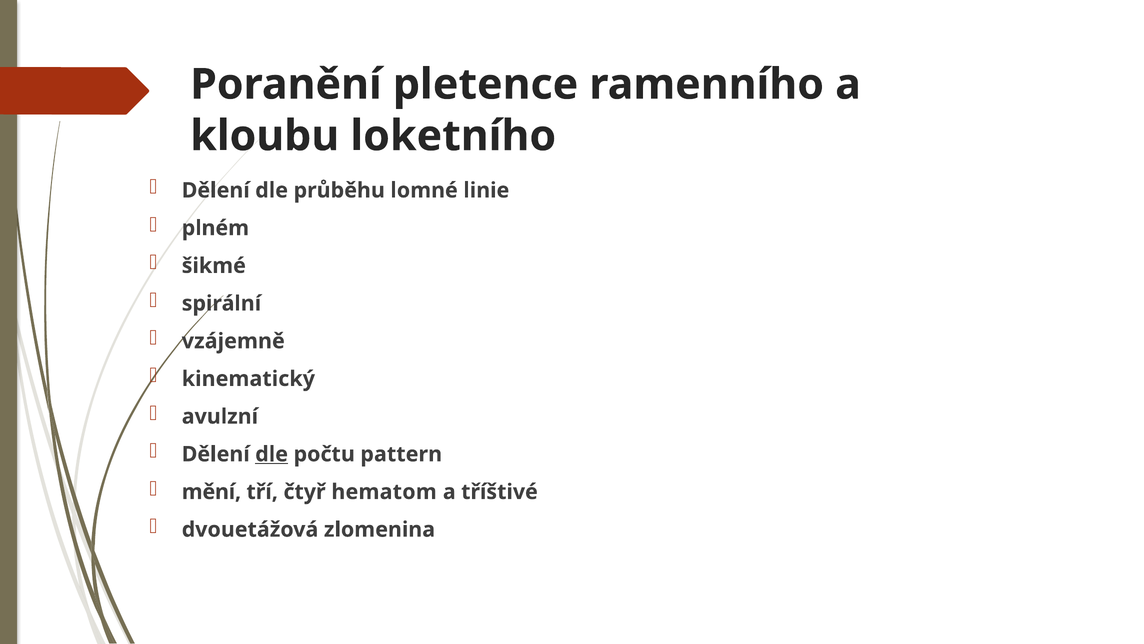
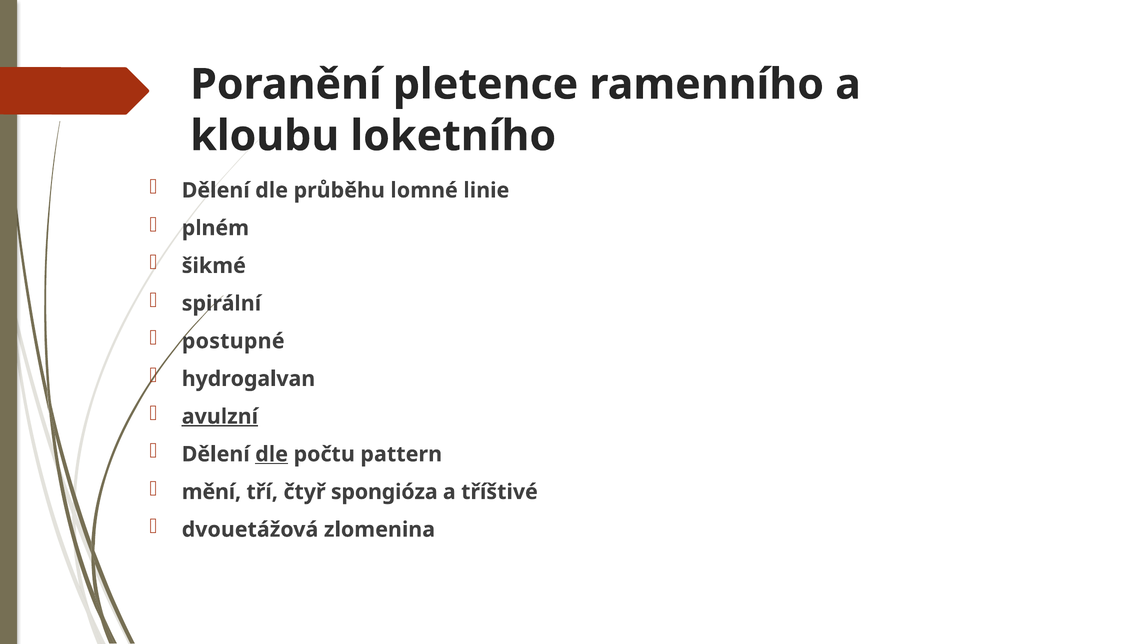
vzájemně: vzájemně -> postupné
kinematický: kinematický -> hydrogalvan
avulzní underline: none -> present
hematom: hematom -> spongióza
